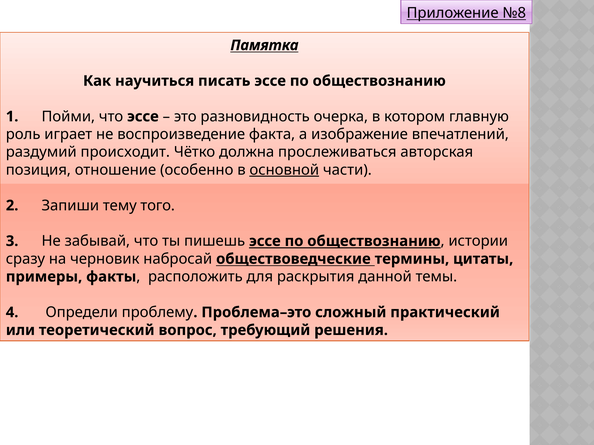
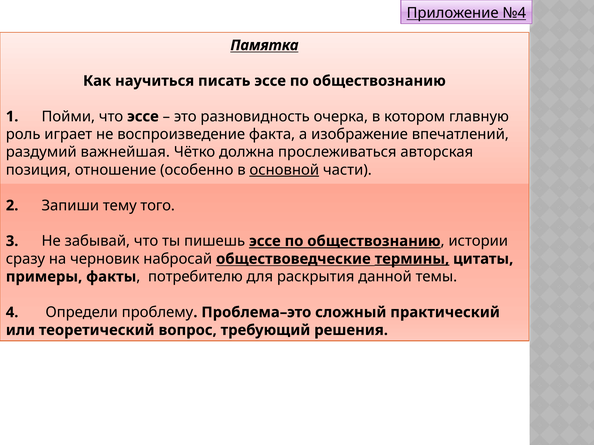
№8: №8 -> №4
происходит: происходит -> важнейшая
термины underline: none -> present
расположить: расположить -> потребителю
